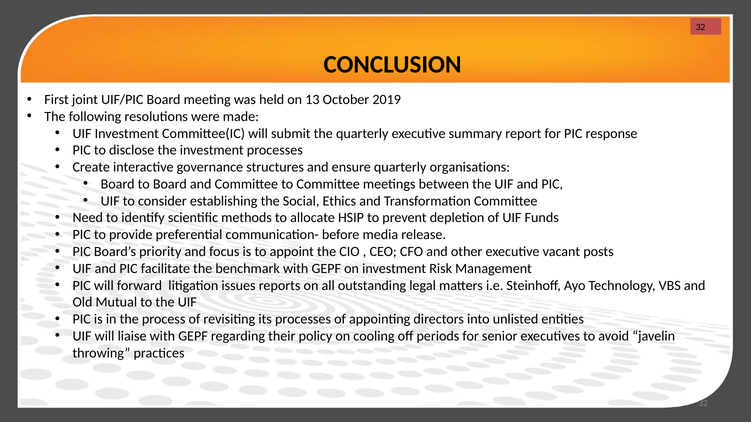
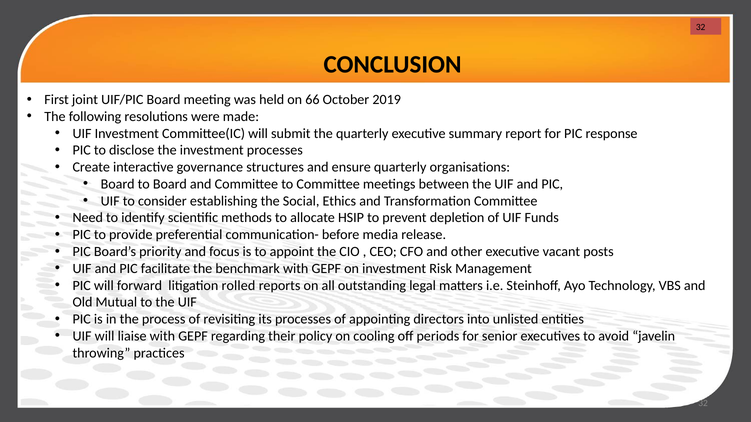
13: 13 -> 66
issues: issues -> rolled
